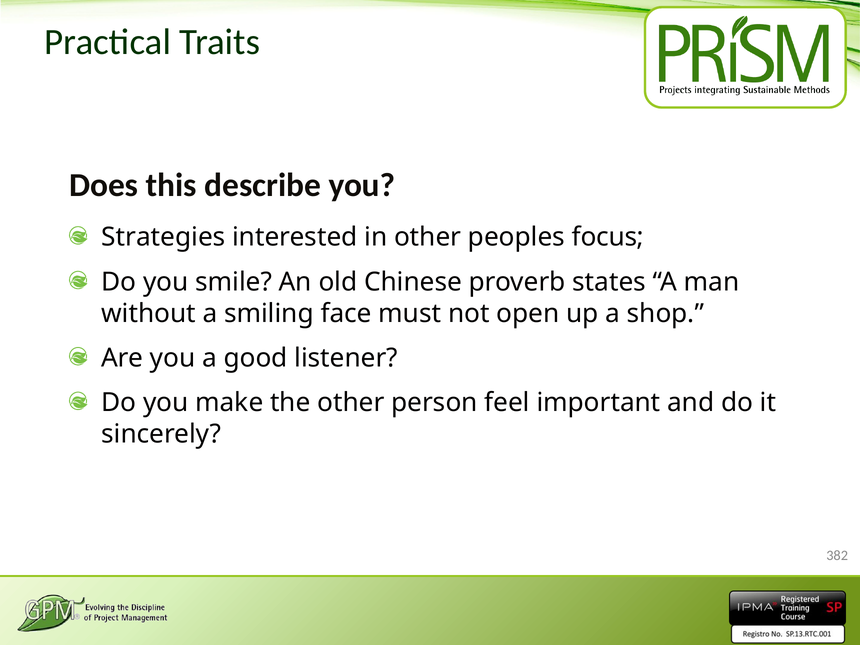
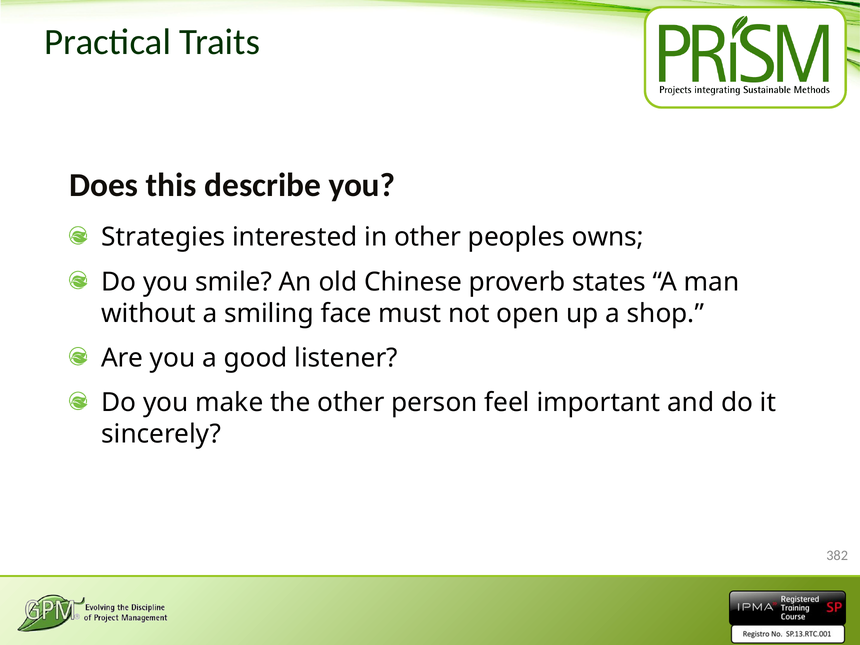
focus: focus -> owns
